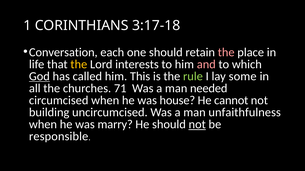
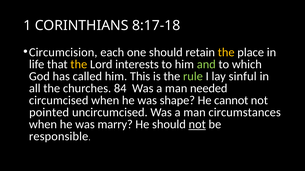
3:17-18: 3:17-18 -> 8:17-18
Conversation: Conversation -> Circumcision
the at (226, 52) colour: pink -> yellow
and colour: pink -> light green
God underline: present -> none
some: some -> sinful
71: 71 -> 84
house: house -> shape
building: building -> pointed
unfaithfulness: unfaithfulness -> circumstances
